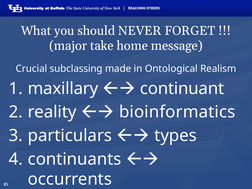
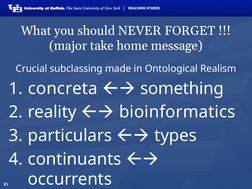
maxillary: maxillary -> concreta
continuant: continuant -> something
